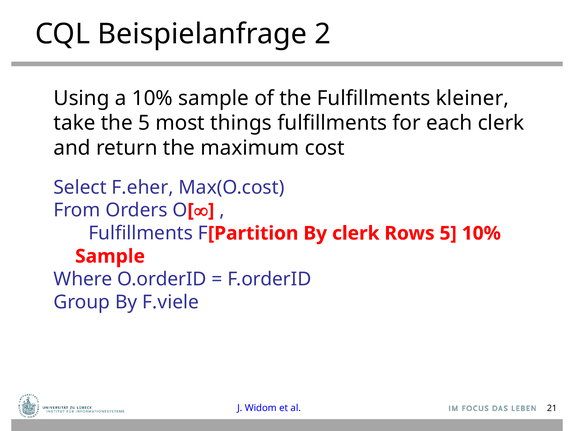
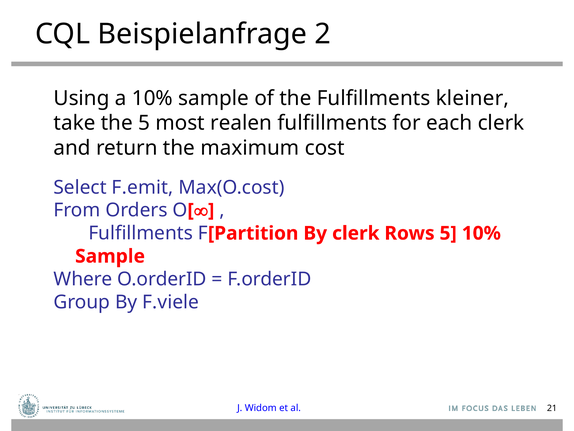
things: things -> realen
F.eher: F.eher -> F.emit
